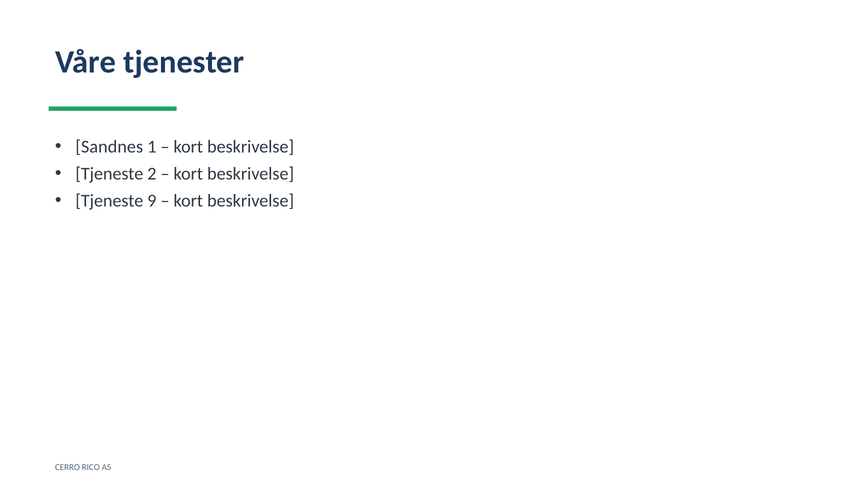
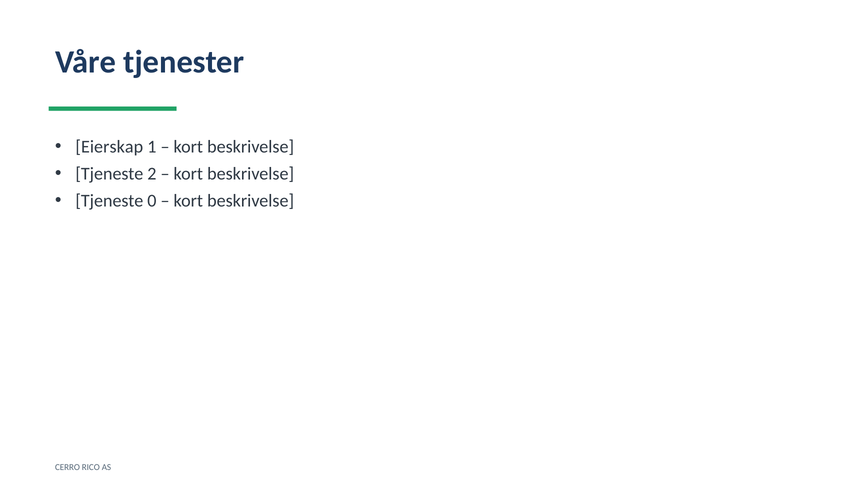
Sandnes: Sandnes -> Eierskap
9: 9 -> 0
